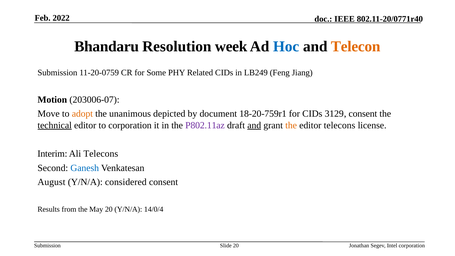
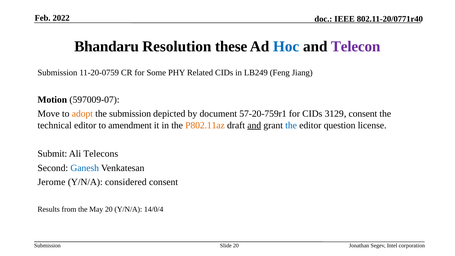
week: week -> these
Telecon colour: orange -> purple
203006-07: 203006-07 -> 597009-07
the unanimous: unanimous -> submission
18-20-759r1: 18-20-759r1 -> 57-20-759r1
technical underline: present -> none
to corporation: corporation -> amendment
P802.11az colour: purple -> orange
the at (291, 125) colour: orange -> blue
editor telecons: telecons -> question
Interim: Interim -> Submit
August: August -> Jerome
